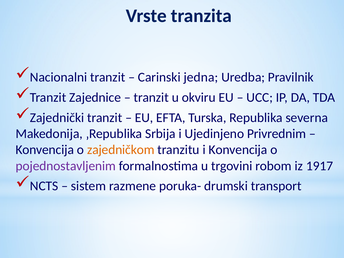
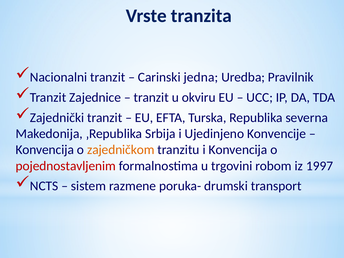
Privrednim: Privrednim -> Konvencije
pojednostavljenim colour: purple -> red
1917: 1917 -> 1997
